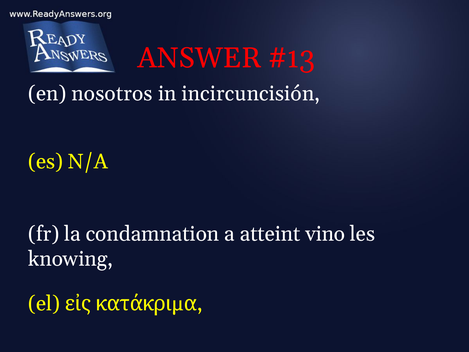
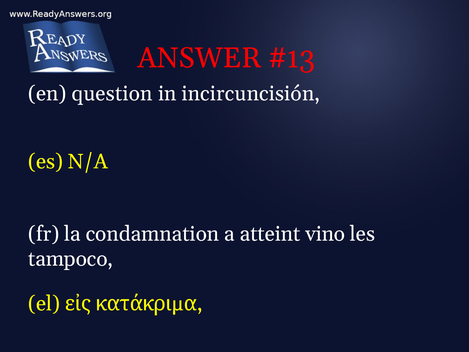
nosotros: nosotros -> question
knowing: knowing -> tampoco
